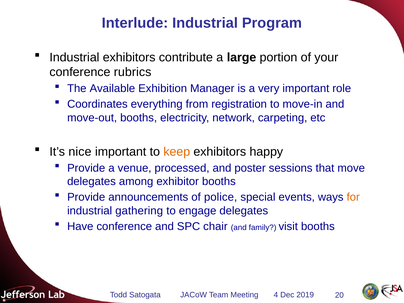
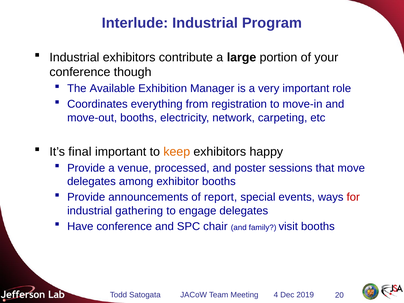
rubrics: rubrics -> though
nice: nice -> final
police: police -> report
for colour: orange -> red
